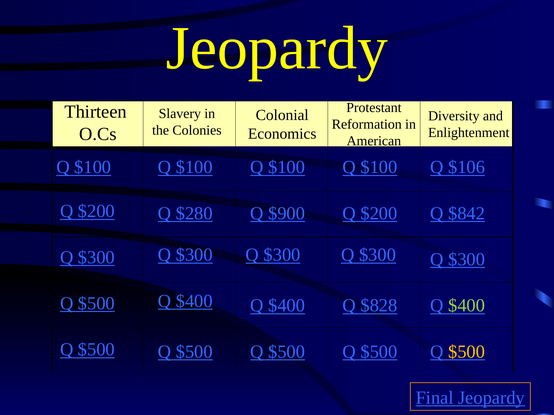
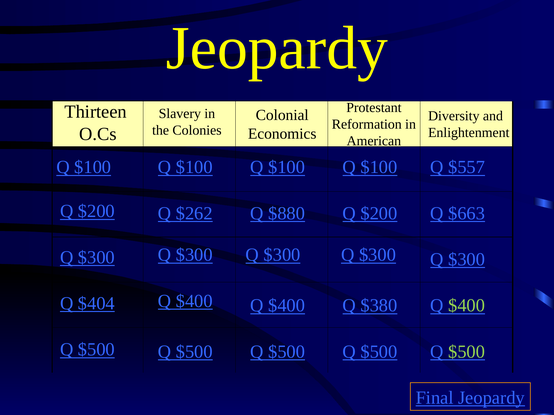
$106: $106 -> $557
$280: $280 -> $262
$900: $900 -> $880
$842: $842 -> $663
$828: $828 -> $380
$500 at (96, 304): $500 -> $404
$500 at (467, 352) colour: yellow -> light green
